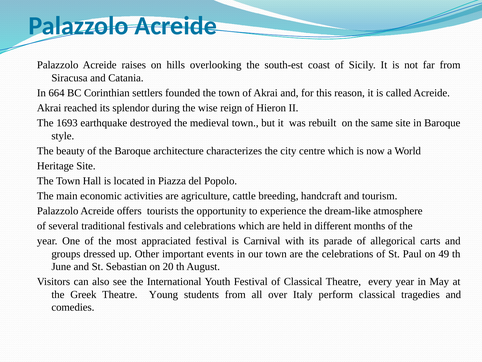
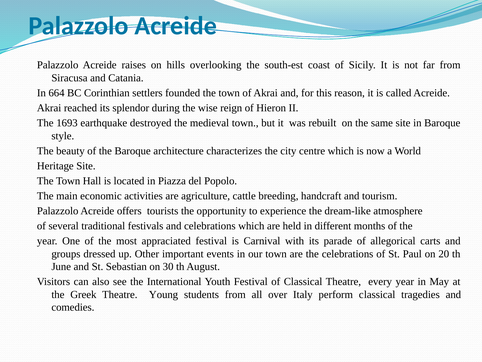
49: 49 -> 20
20: 20 -> 30
